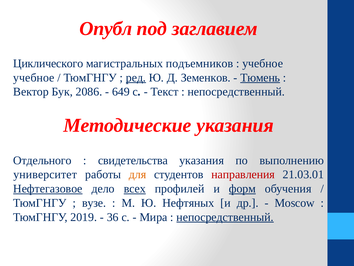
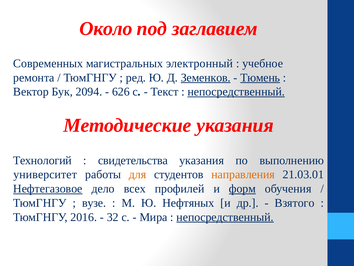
Опубл: Опубл -> Около
Циклического: Циклического -> Современных
подъемников: подъемников -> электронный
учебное at (34, 77): учебное -> ремонта
ред underline: present -> none
Земенков underline: none -> present
2086: 2086 -> 2094
649: 649 -> 626
непосредственный at (236, 92) underline: none -> present
Отдельного: Отдельного -> Технологий
направления colour: red -> orange
всех underline: present -> none
Moscow: Moscow -> Взятого
2019: 2019 -> 2016
36: 36 -> 32
